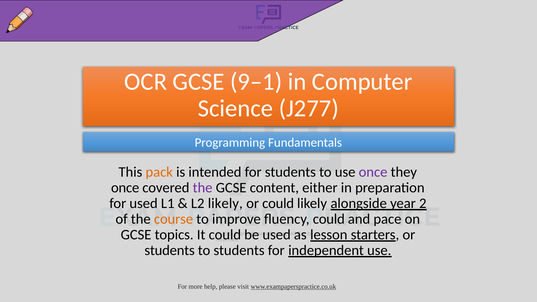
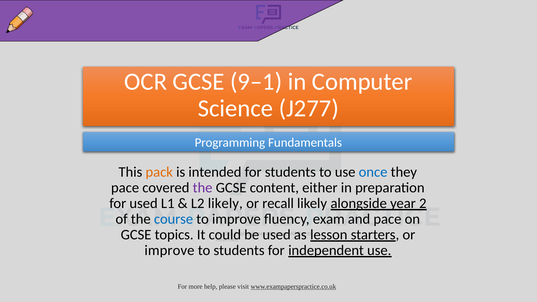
once at (373, 172) colour: purple -> blue
once at (125, 188): once -> pace
or could: could -> recall
course colour: orange -> blue
fluency could: could -> exam
students at (170, 251): students -> improve
